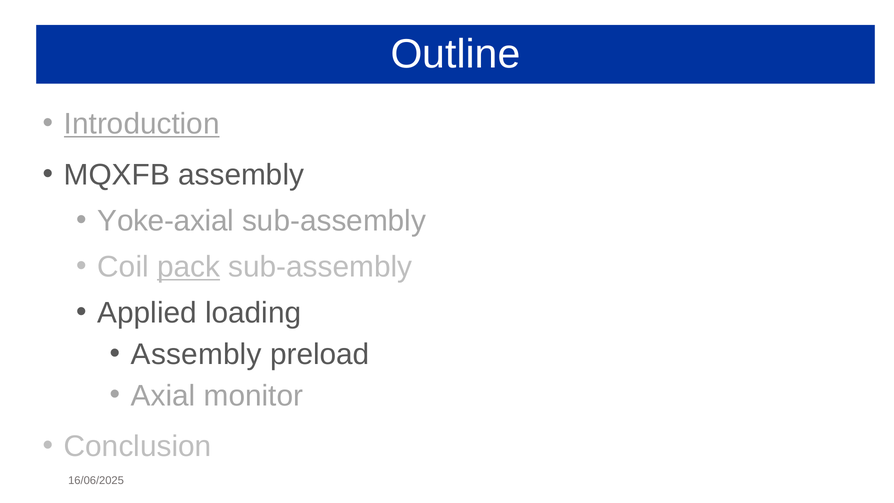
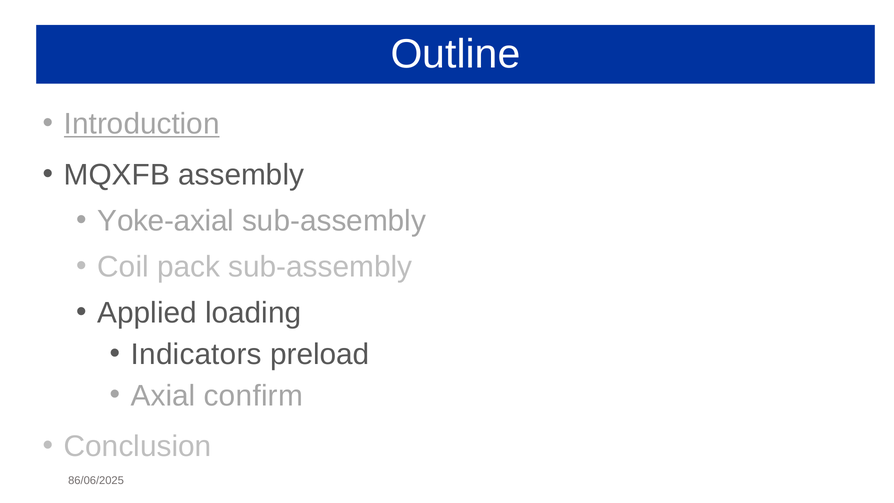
pack underline: present -> none
Assembly at (196, 354): Assembly -> Indicators
monitor: monitor -> confirm
16/06/2025: 16/06/2025 -> 86/06/2025
